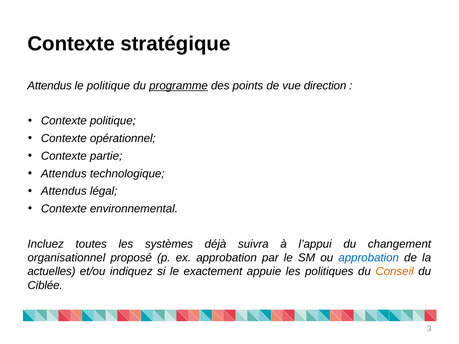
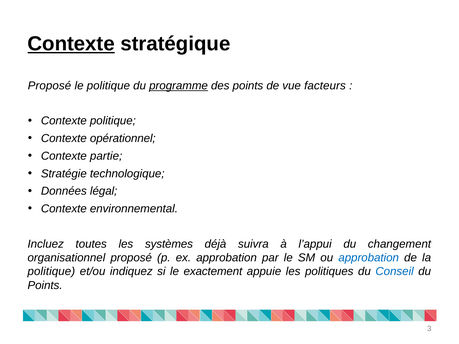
Contexte at (71, 44) underline: none -> present
Attendus at (50, 86): Attendus -> Proposé
direction: direction -> facteurs
Attendus at (64, 174): Attendus -> Stratégie
Attendus at (64, 191): Attendus -> Données
actuelles at (51, 272): actuelles -> politique
Conseil colour: orange -> blue
Ciblée at (45, 285): Ciblée -> Points
